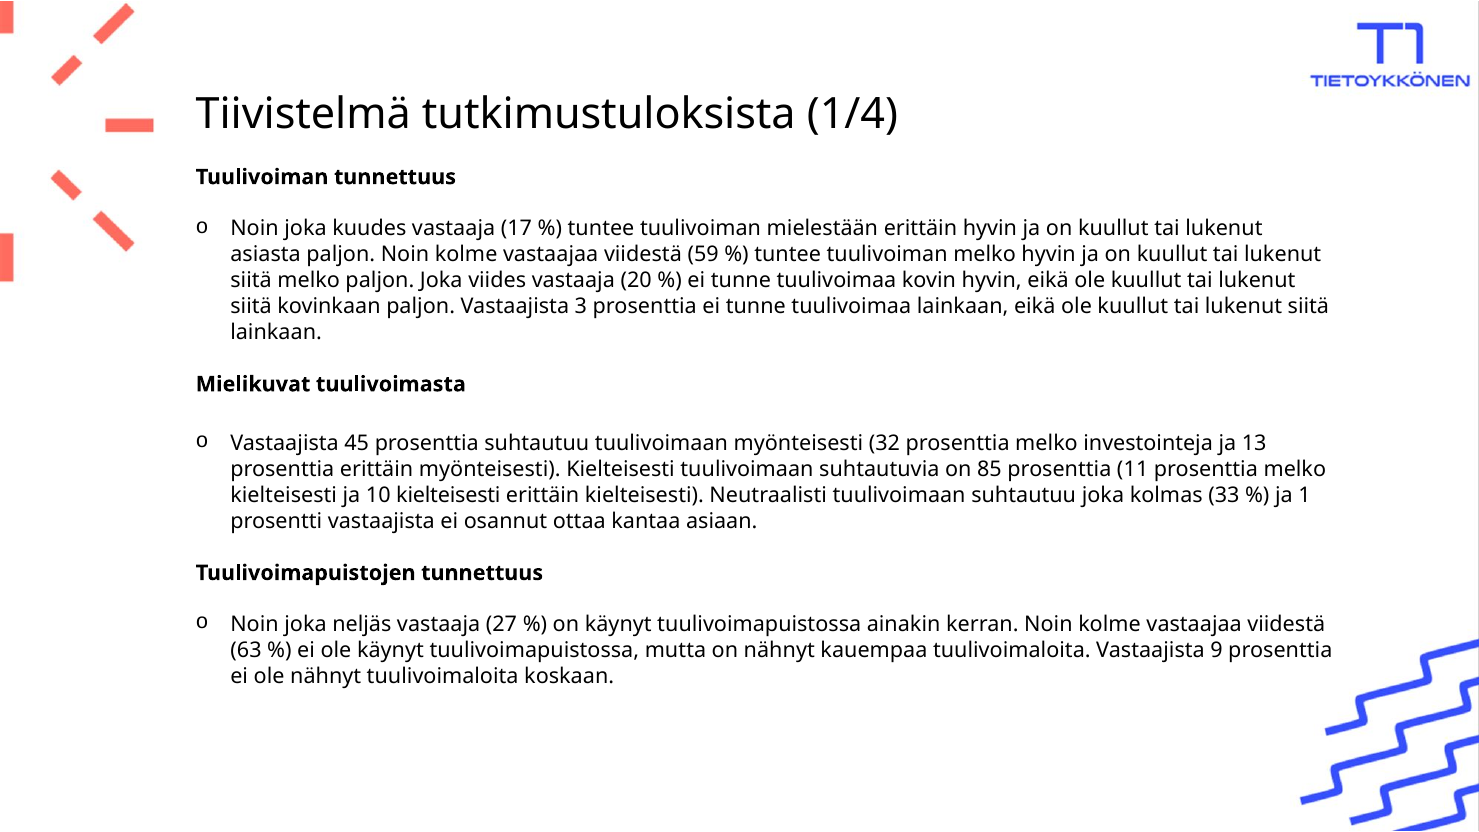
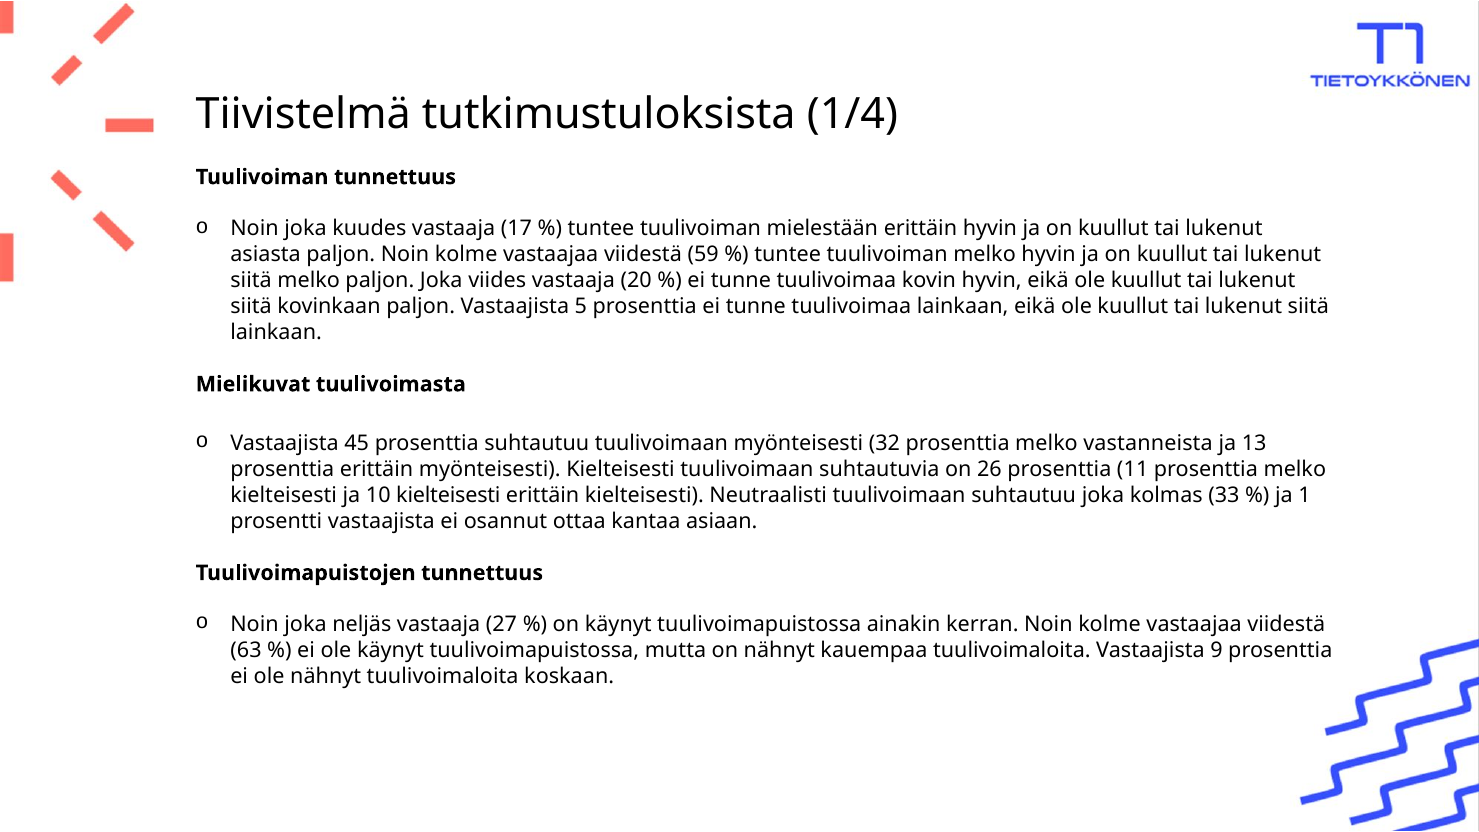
3: 3 -> 5
investointeja: investointeja -> vastanneista
85: 85 -> 26
